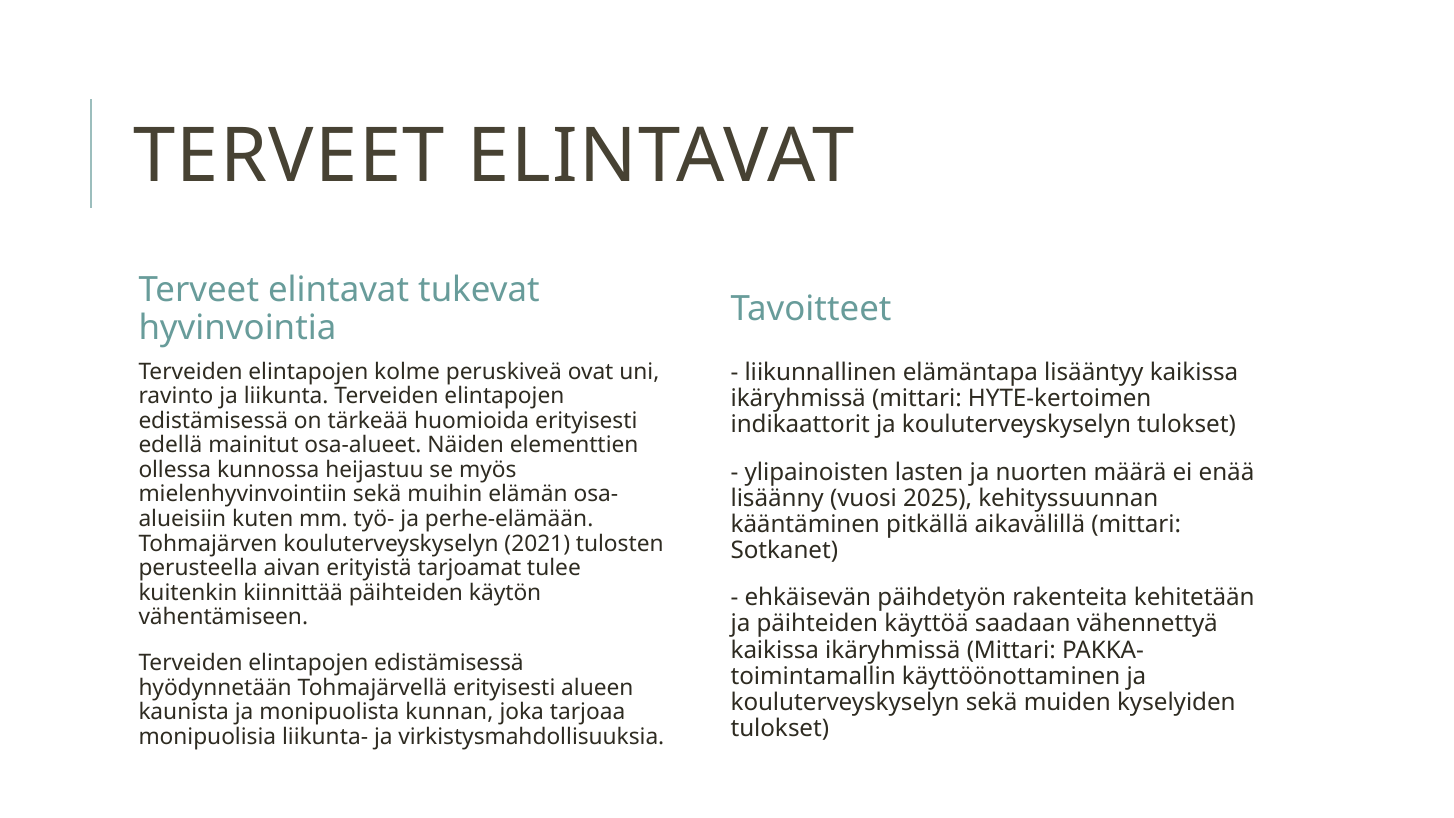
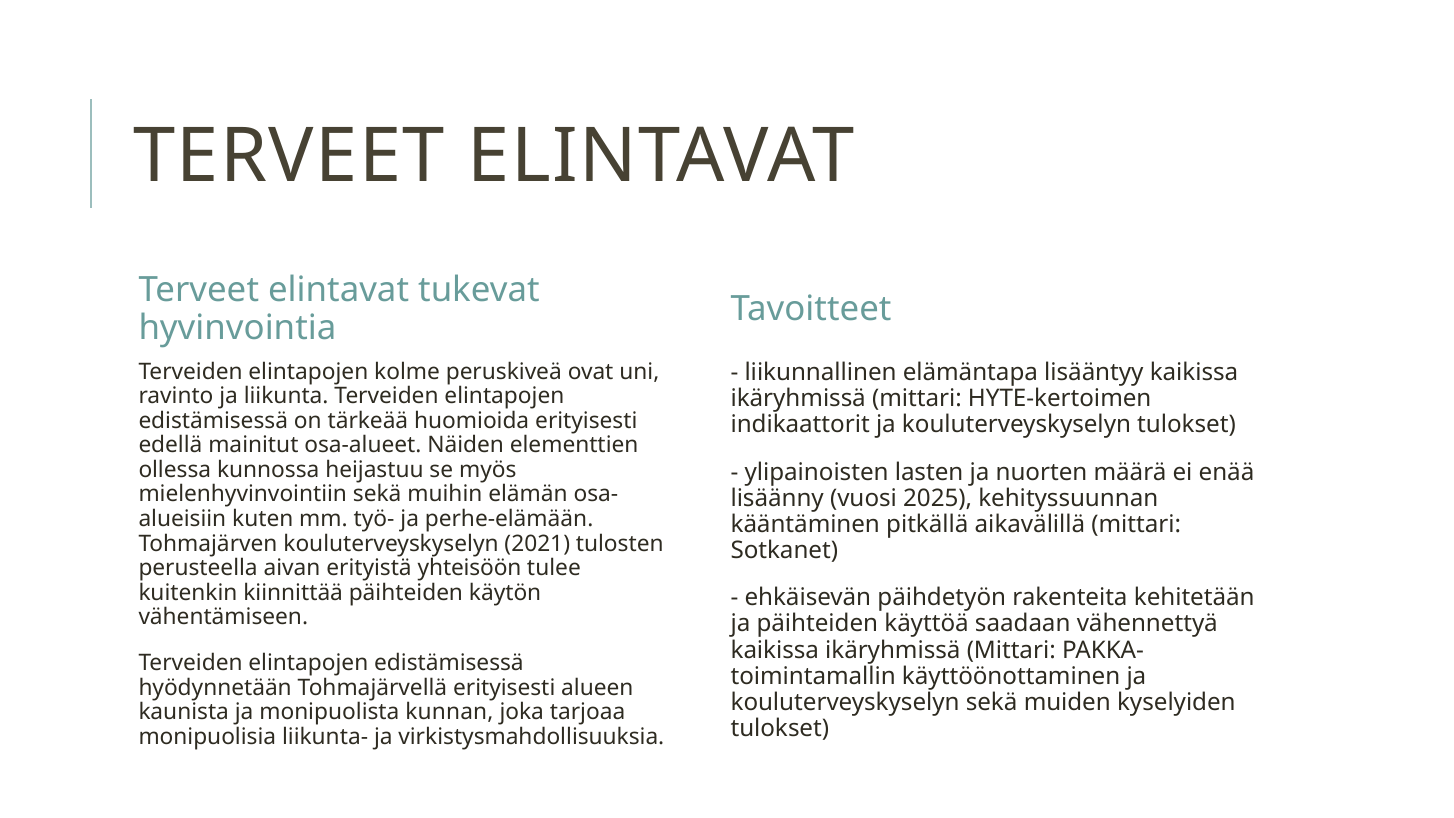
tarjoamat: tarjoamat -> yhteisöön
